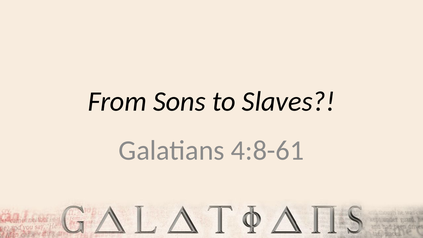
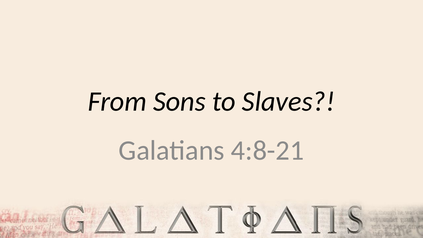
4:8-61: 4:8-61 -> 4:8-21
